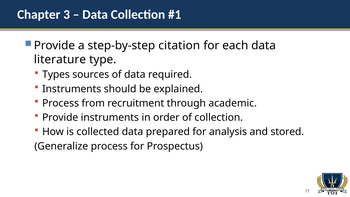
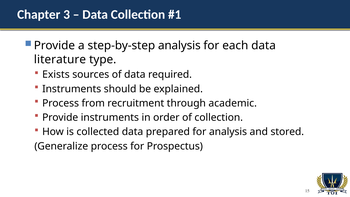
step-by-step citation: citation -> analysis
Types: Types -> Exists
